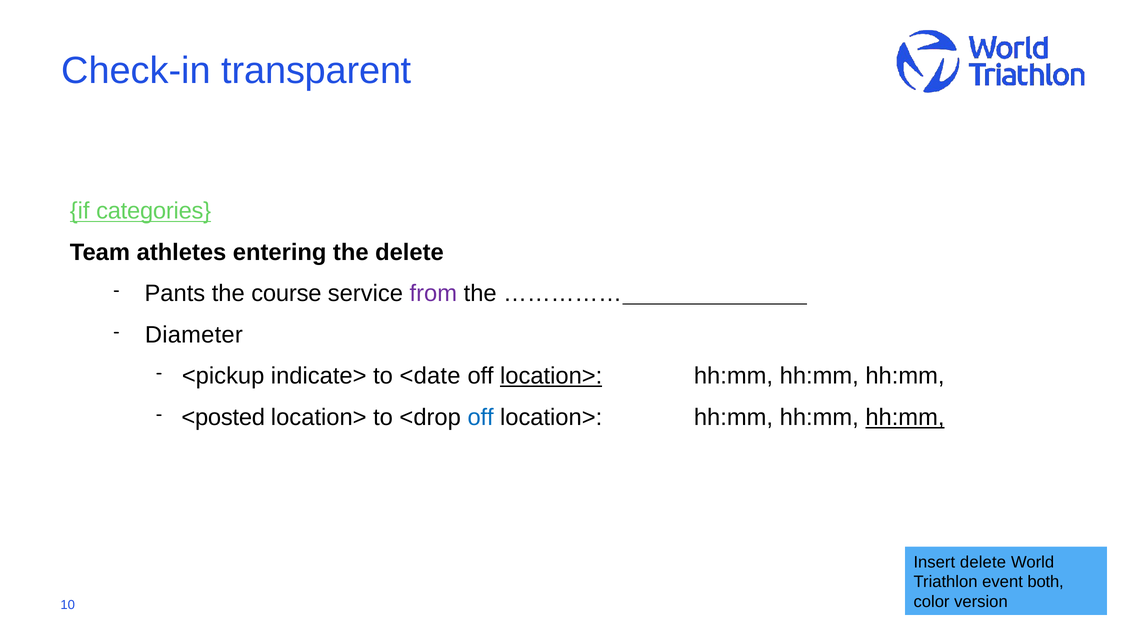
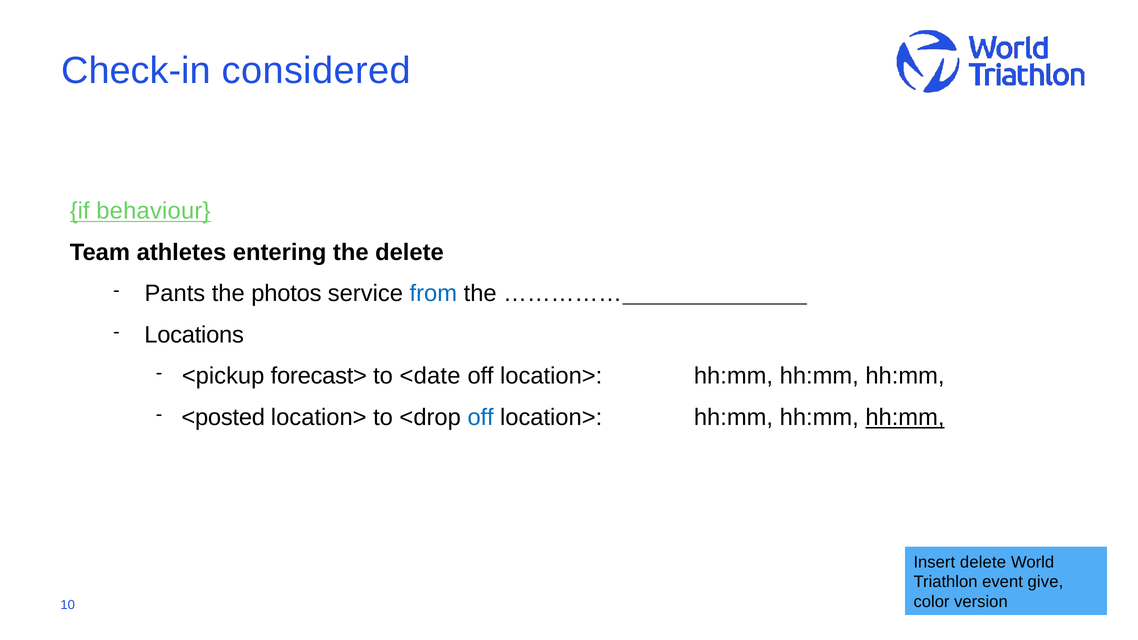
transparent: transparent -> considered
categories: categories -> behaviour
course: course -> photos
from colour: purple -> blue
Diameter: Diameter -> Locations
indicate>: indicate> -> forecast>
location> at (551, 376) underline: present -> none
both: both -> give
